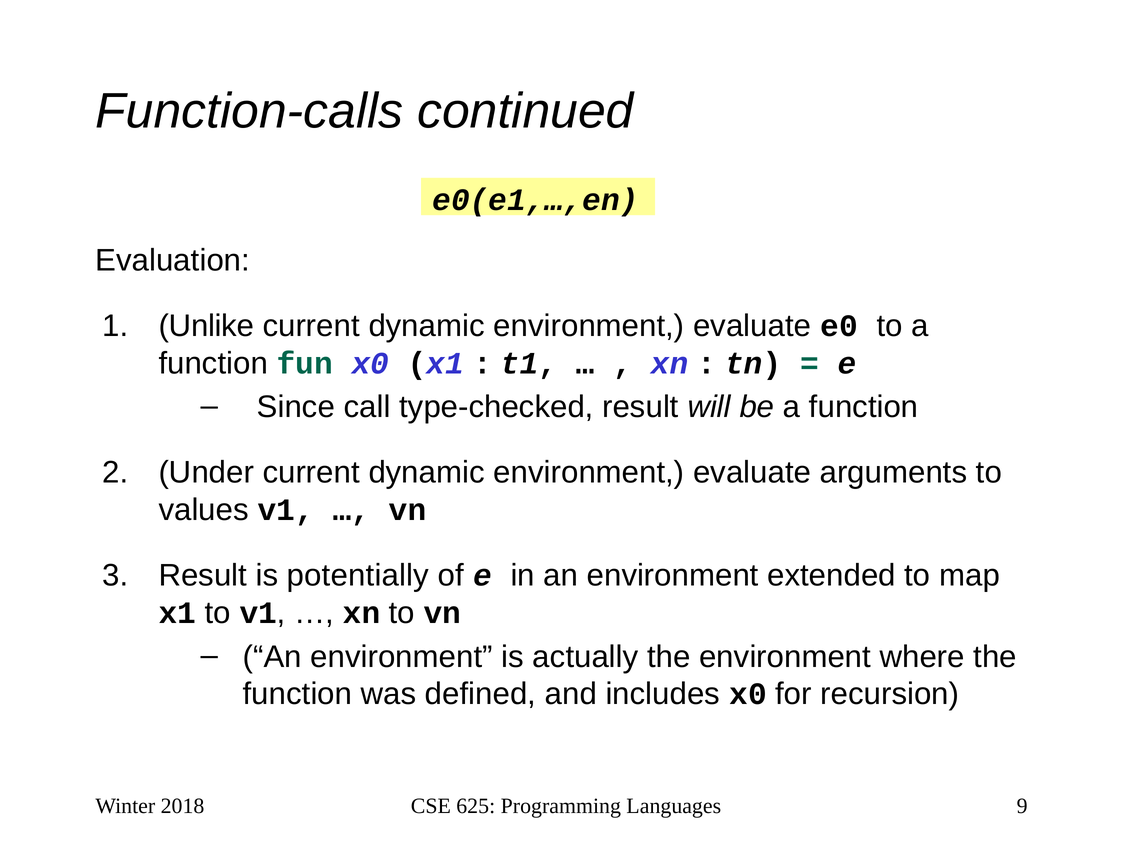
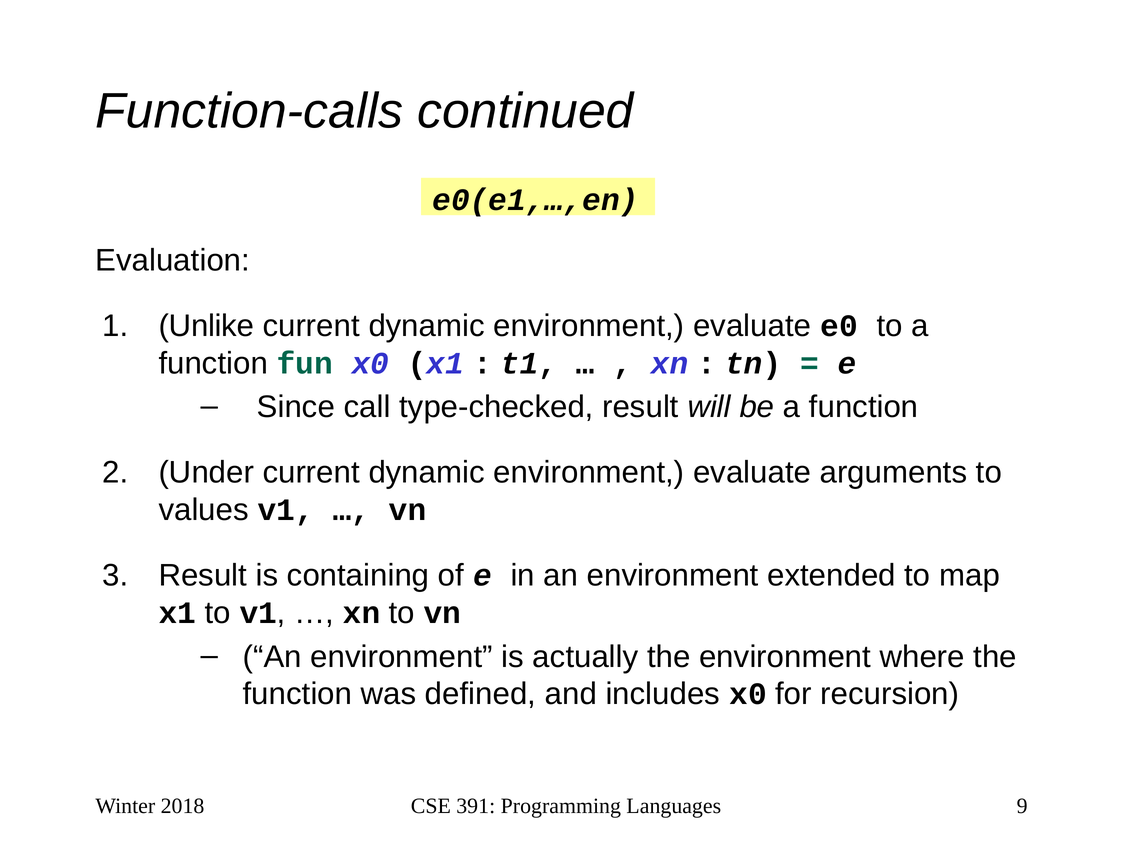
potentially: potentially -> containing
625: 625 -> 391
